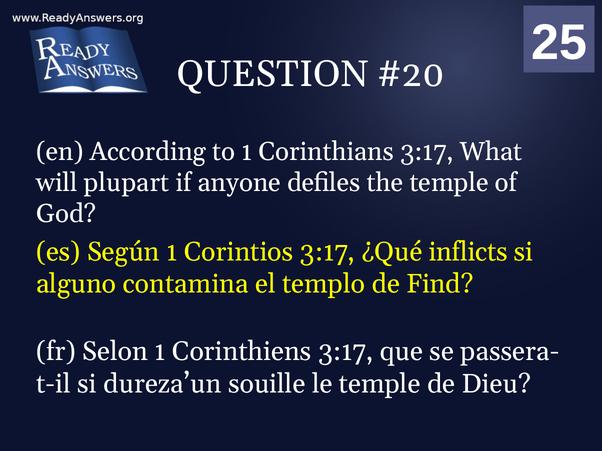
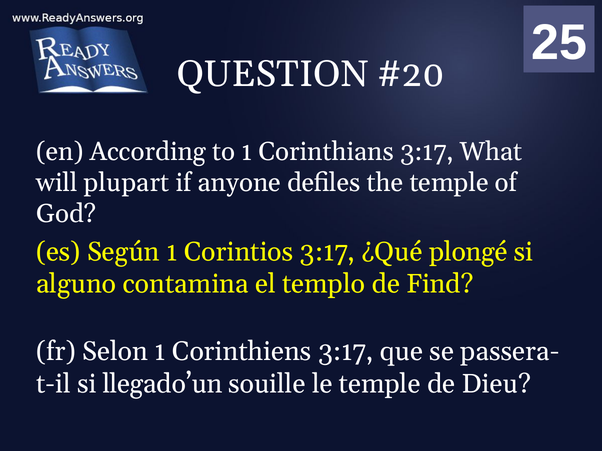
inflicts: inflicts -> plongé
dureza’un: dureza’un -> llegado’un
